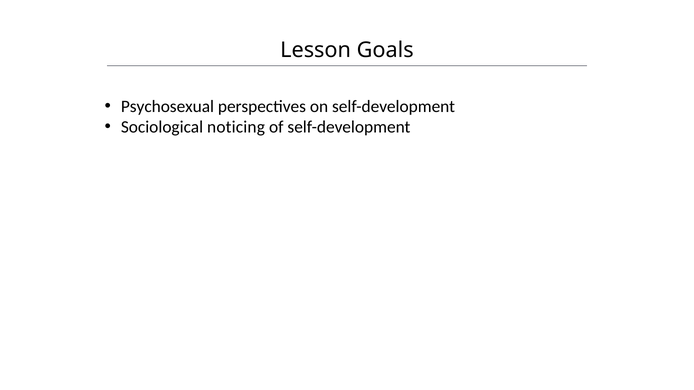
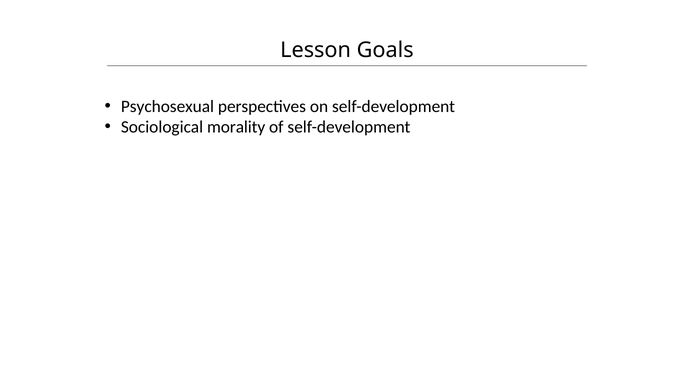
noticing: noticing -> morality
